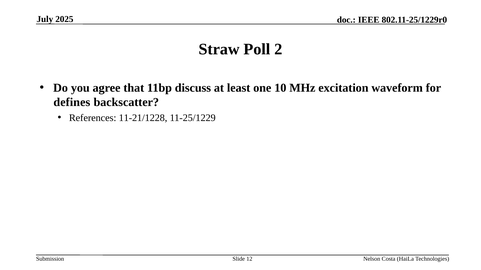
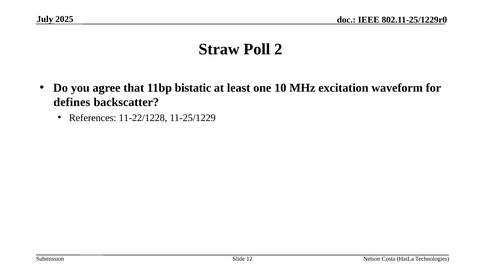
discuss: discuss -> bistatic
11-21/1228: 11-21/1228 -> 11-22/1228
